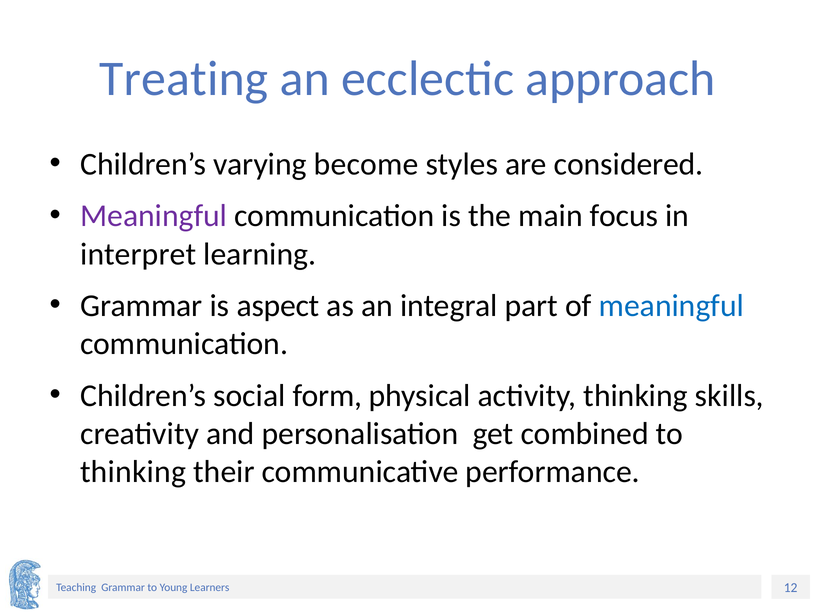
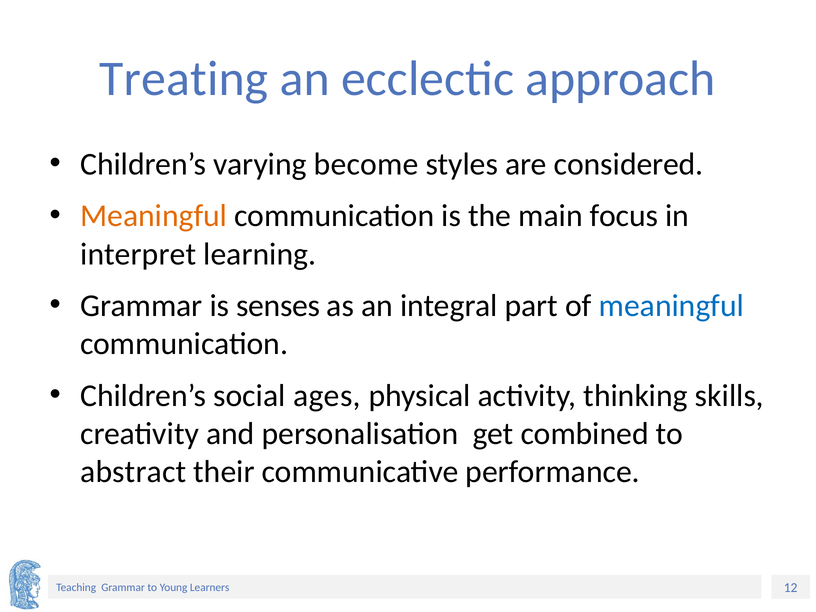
Meaningful at (154, 216) colour: purple -> orange
aspect: aspect -> senses
form: form -> ages
thinking at (133, 472): thinking -> abstract
